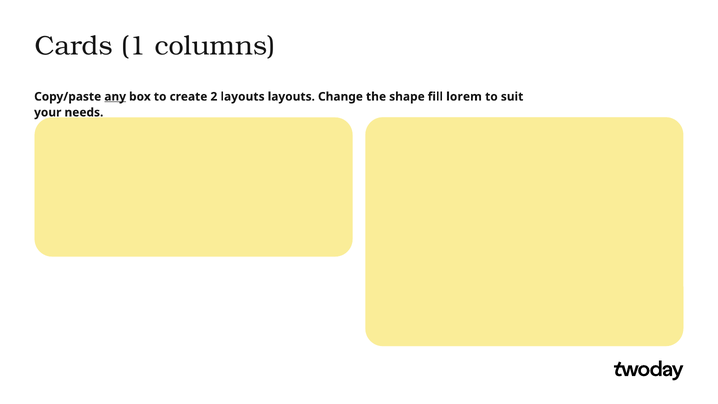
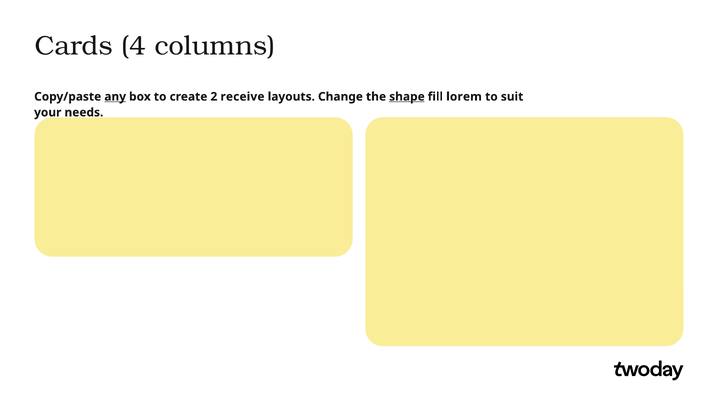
1: 1 -> 4
2 layouts: layouts -> receive
shape underline: none -> present
